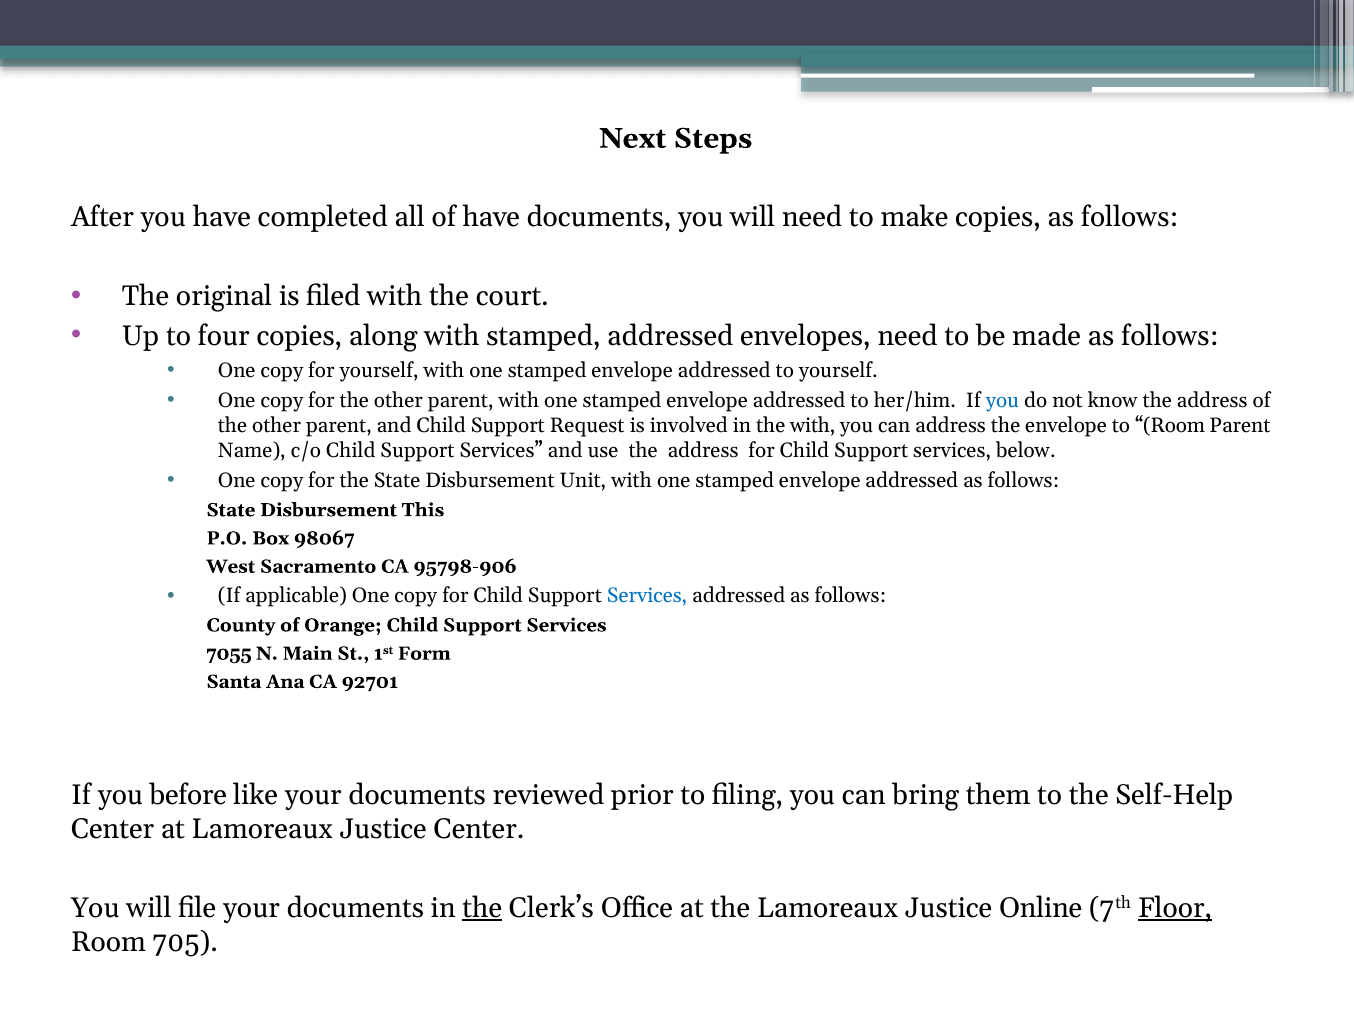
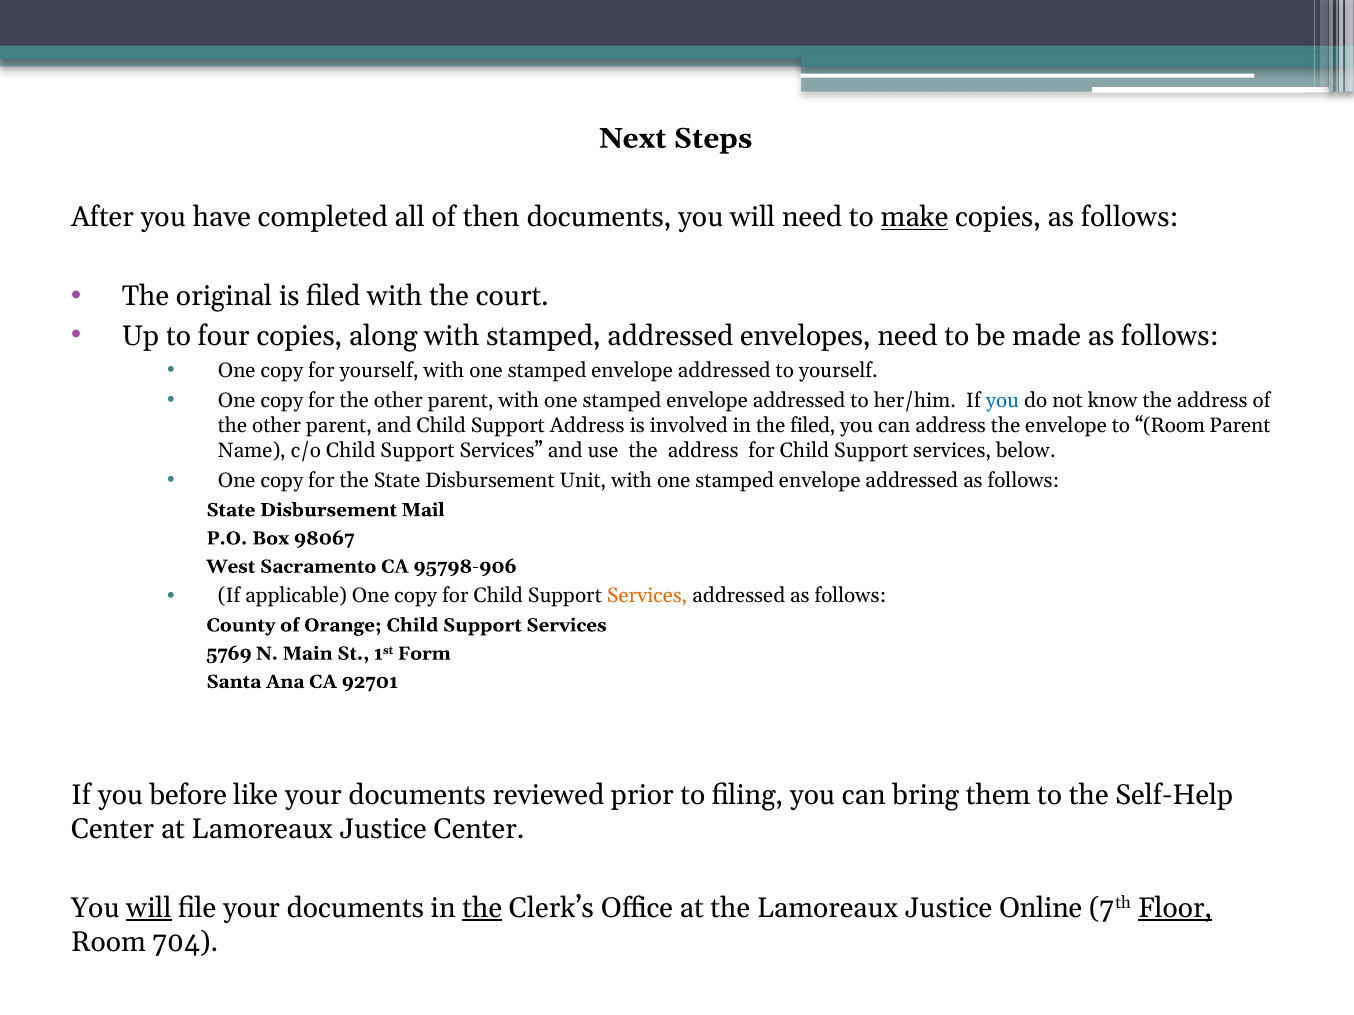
of have: have -> then
make underline: none -> present
Support Request: Request -> Address
the with: with -> filed
This: This -> Mail
Services at (647, 596) colour: blue -> orange
7055: 7055 -> 5769
will at (149, 908) underline: none -> present
705: 705 -> 704
